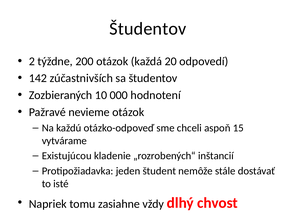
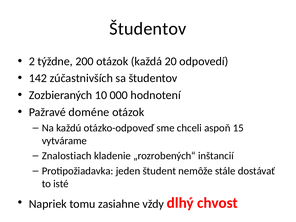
nevieme: nevieme -> doméne
Existujúcou: Existujúcou -> Znalostiach
